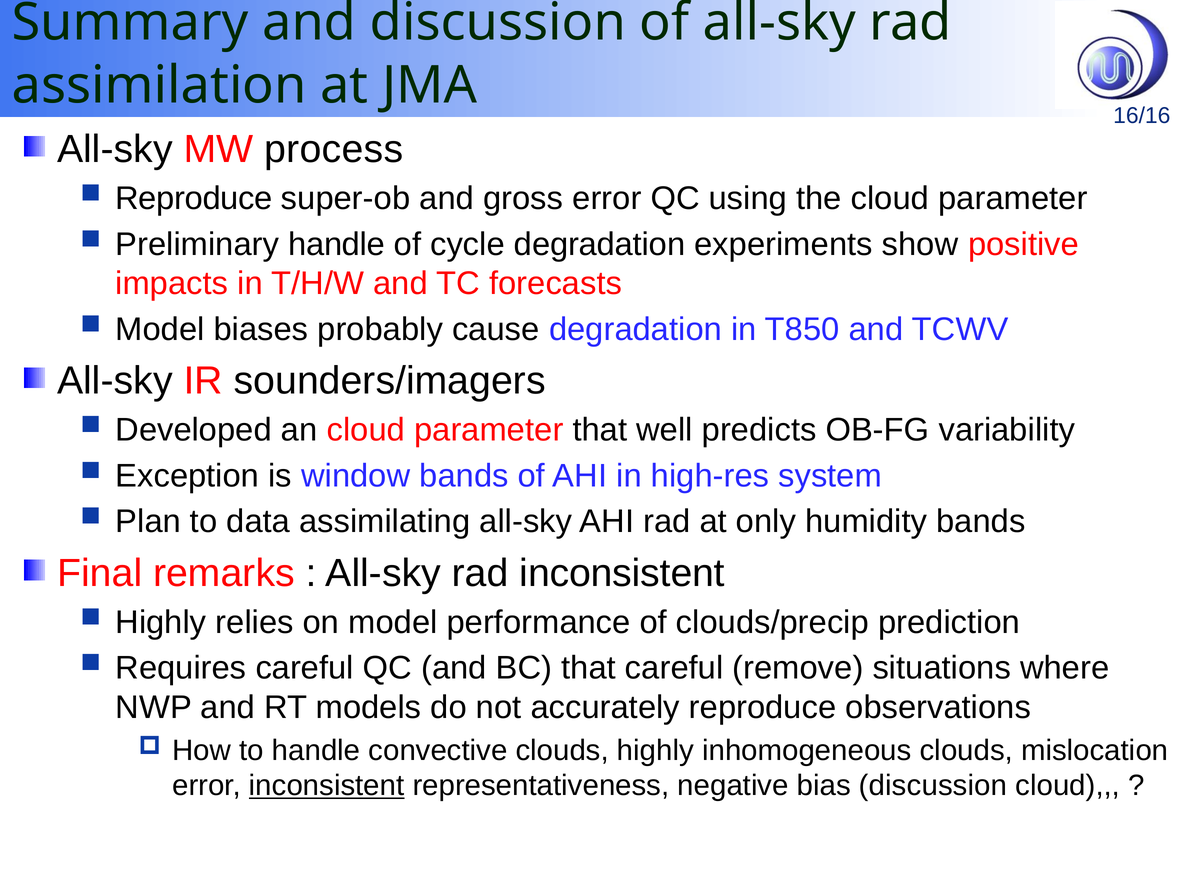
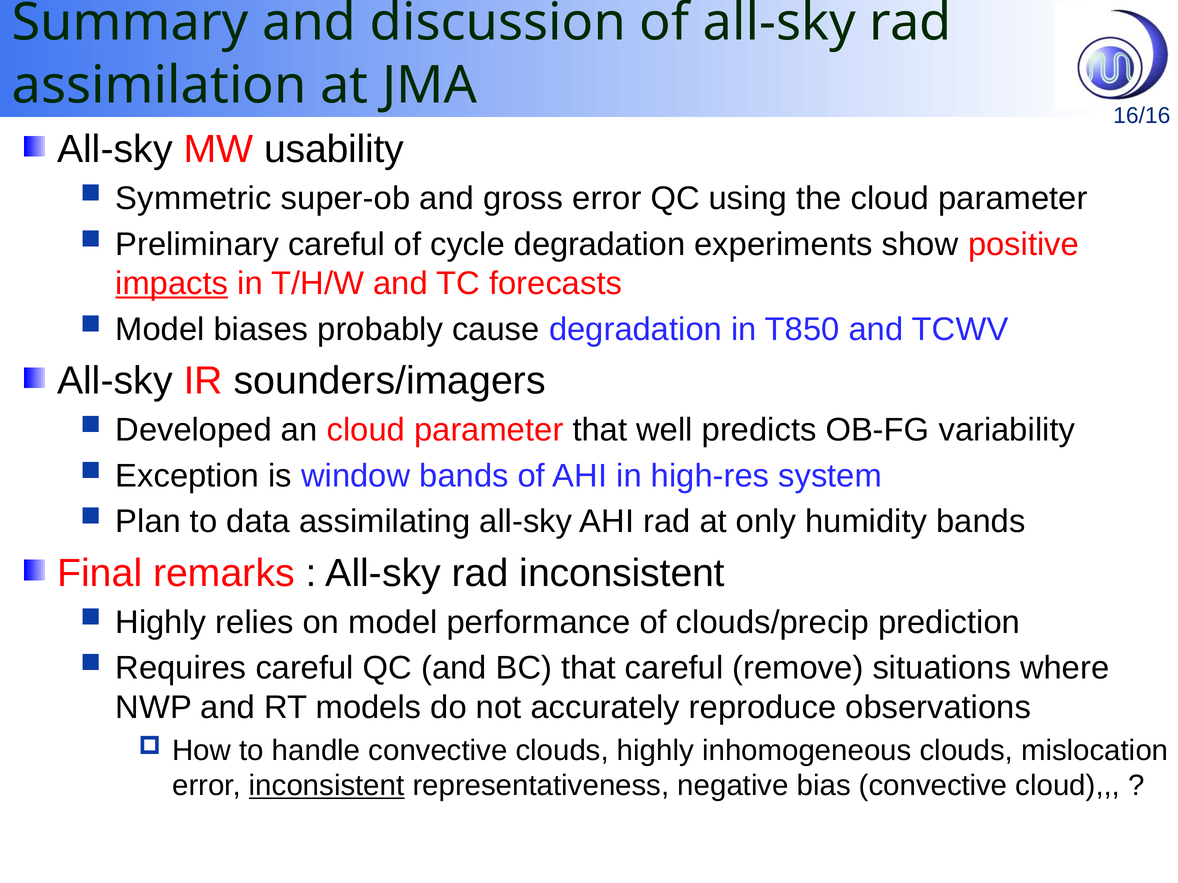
process: process -> usability
Reproduce at (194, 199): Reproduce -> Symmetric
Preliminary handle: handle -> careful
impacts underline: none -> present
bias discussion: discussion -> convective
